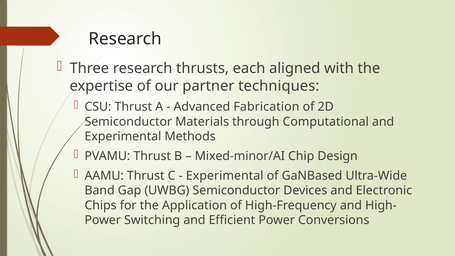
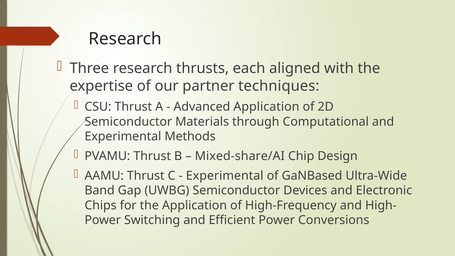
Advanced Fabrication: Fabrication -> Application
Mixed-minor/AI: Mixed-minor/AI -> Mixed-share/AI
